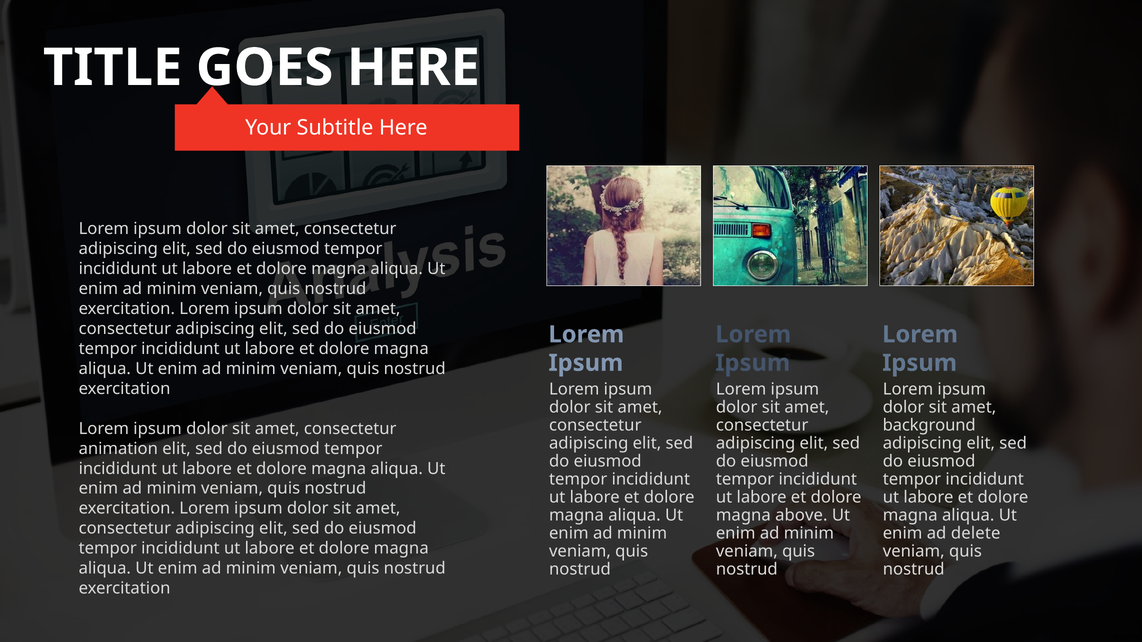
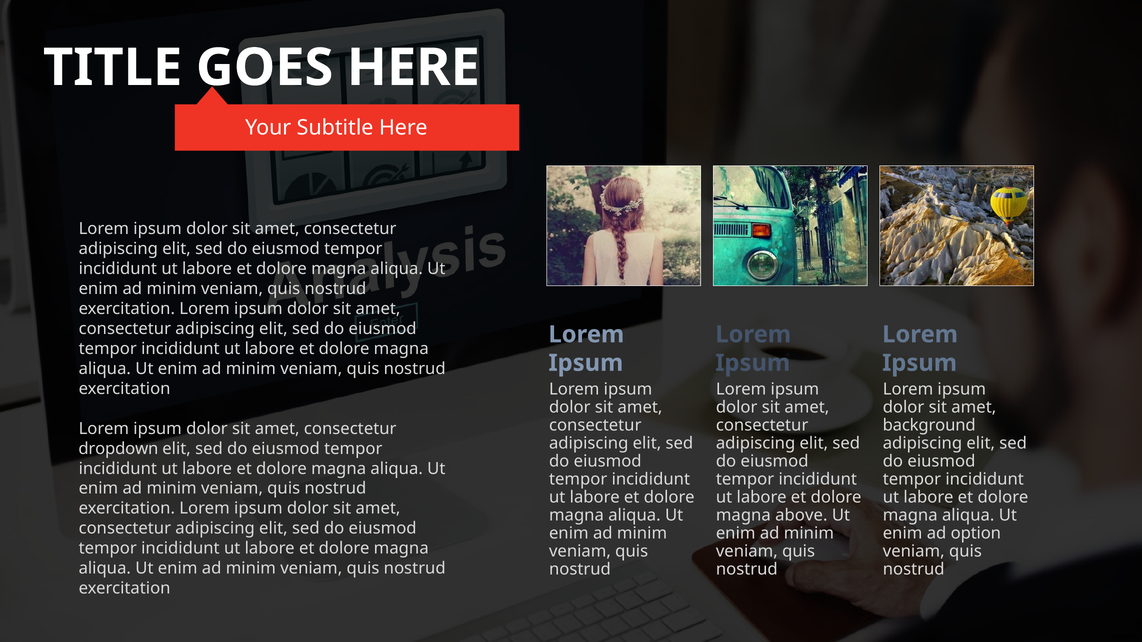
animation: animation -> dropdown
delete: delete -> option
